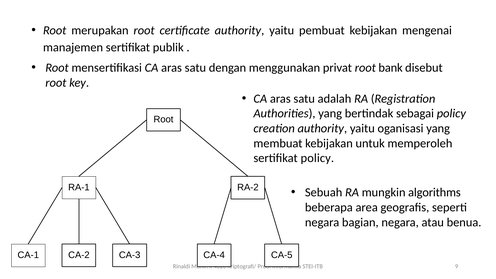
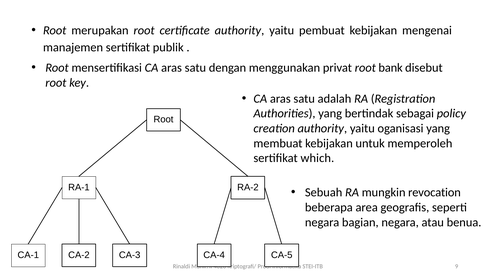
sertifikat policy: policy -> which
algorithms: algorithms -> revocation
